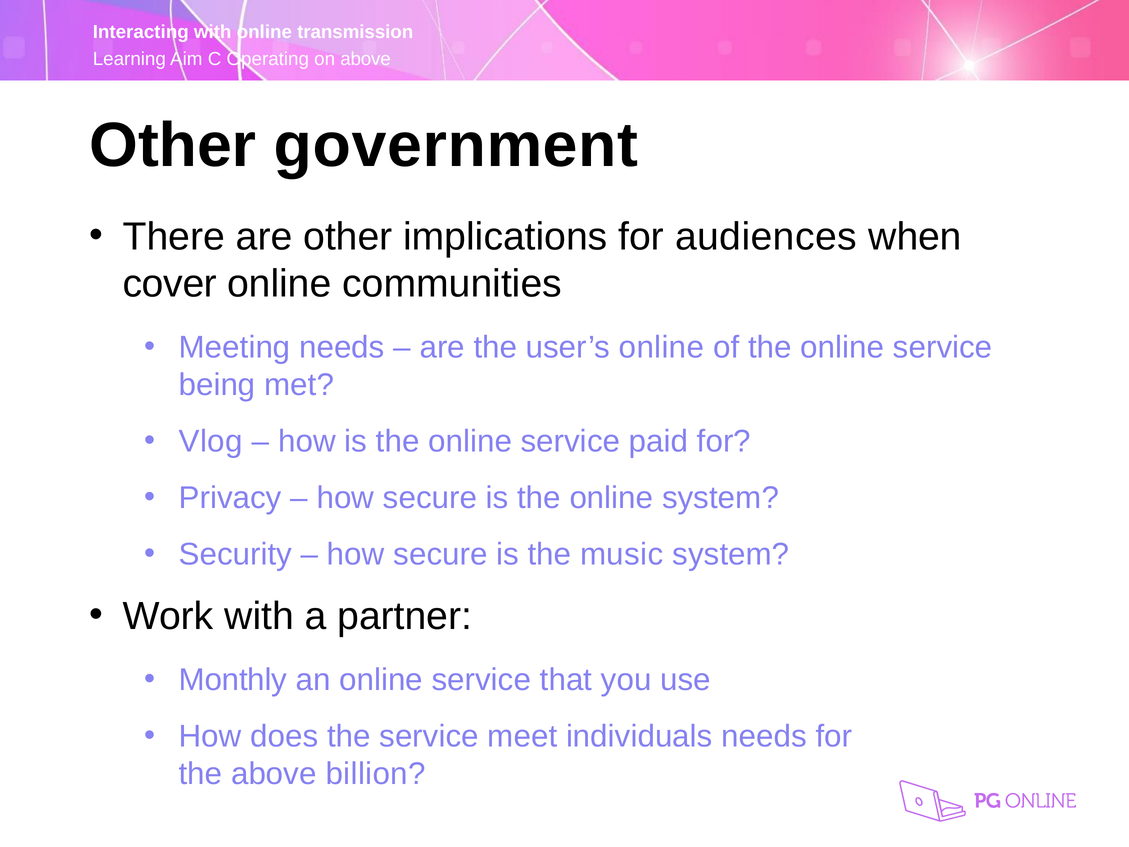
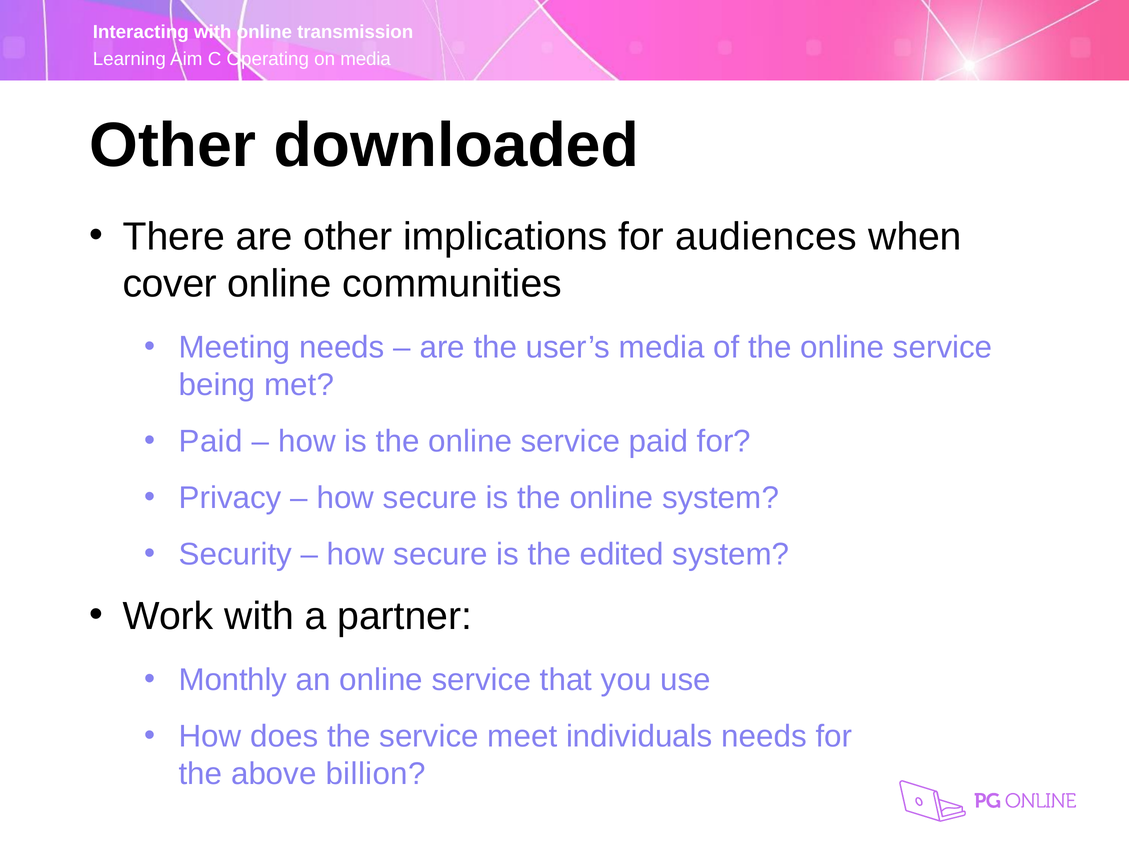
above at (366, 59): above -> media
government: government -> downloaded
user’s online: online -> media
Vlog at (211, 441): Vlog -> Paid
music: music -> edited
